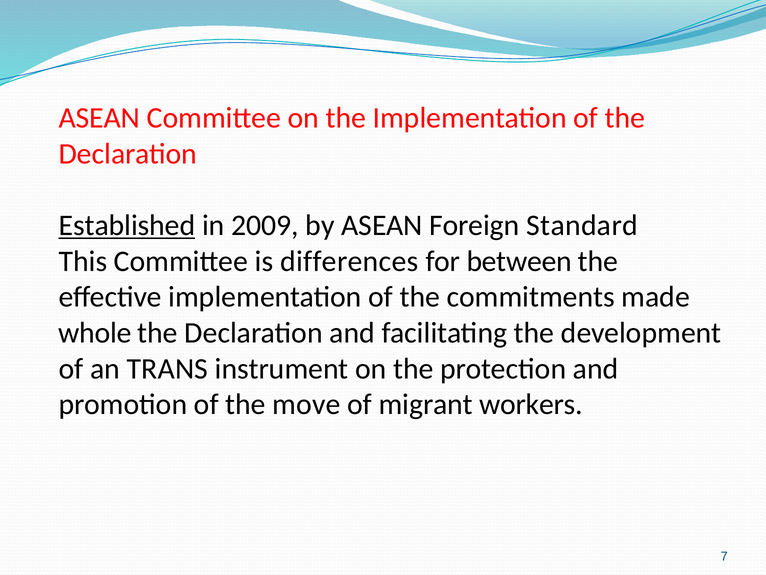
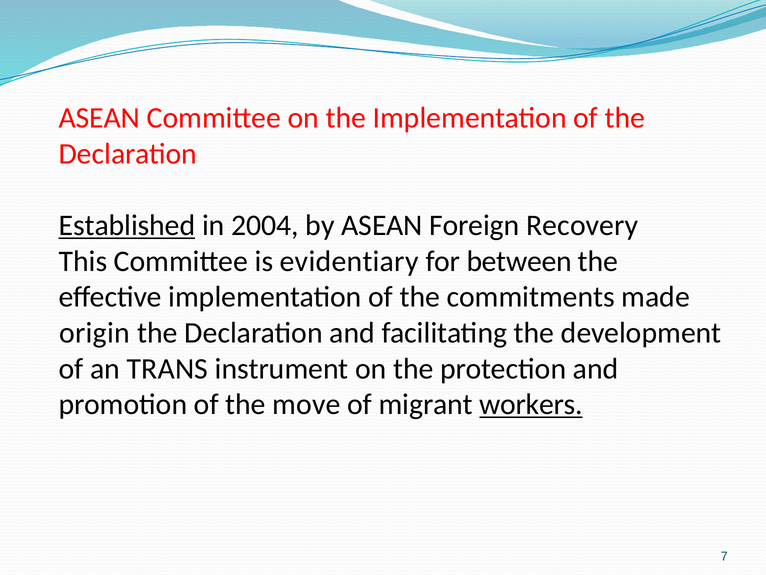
2009: 2009 -> 2004
Standard: Standard -> Recovery
differences: differences -> evidentiary
whole: whole -> origin
workers underline: none -> present
